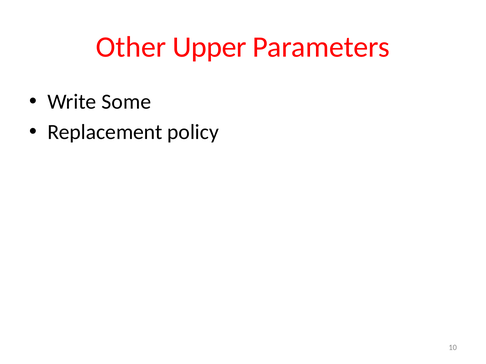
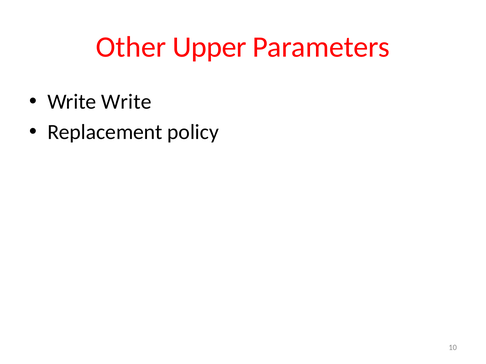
Write Some: Some -> Write
